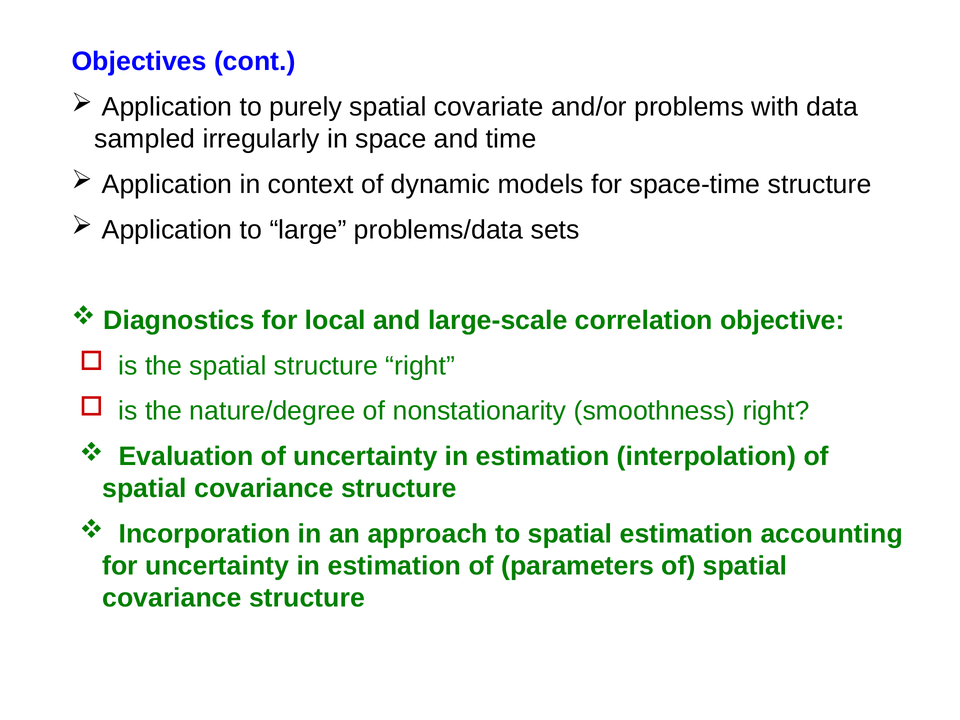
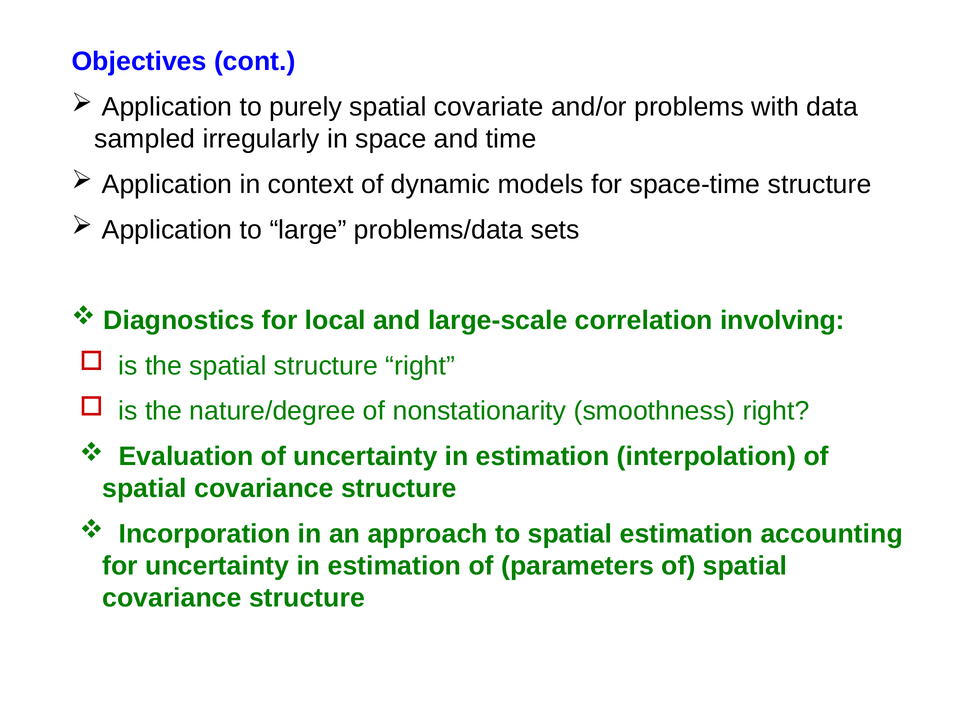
objective: objective -> involving
